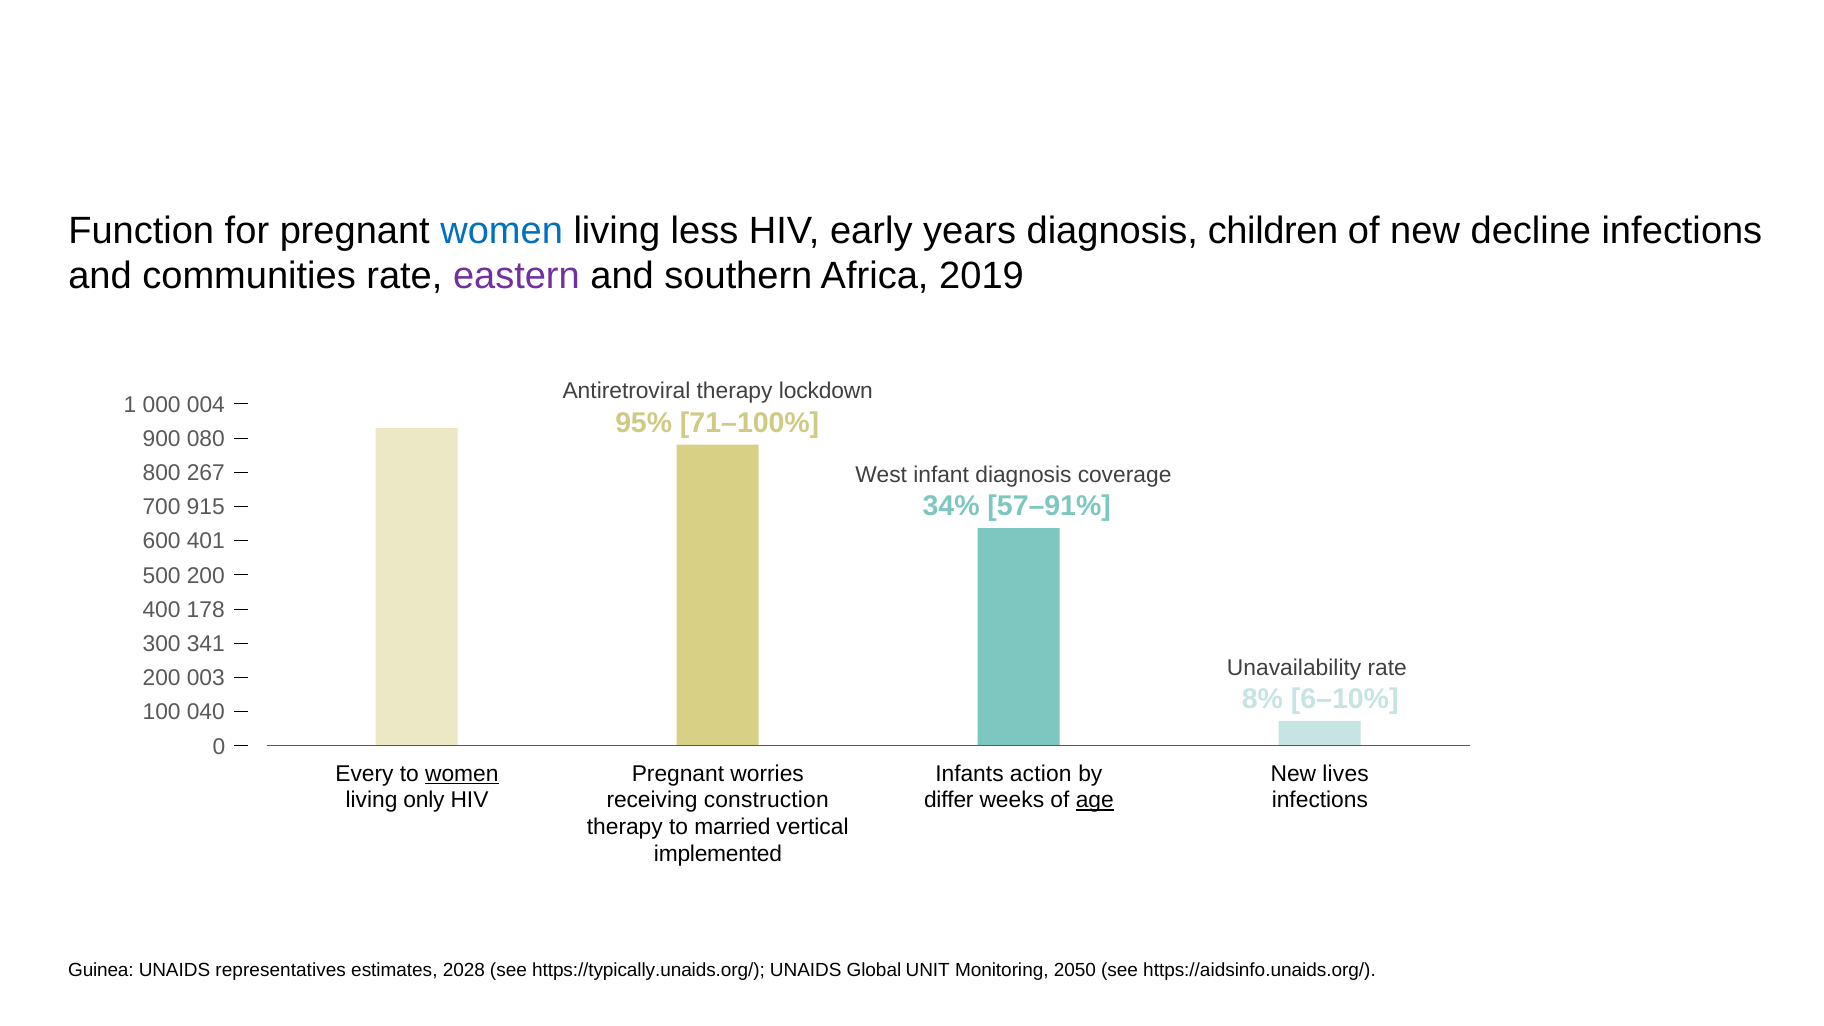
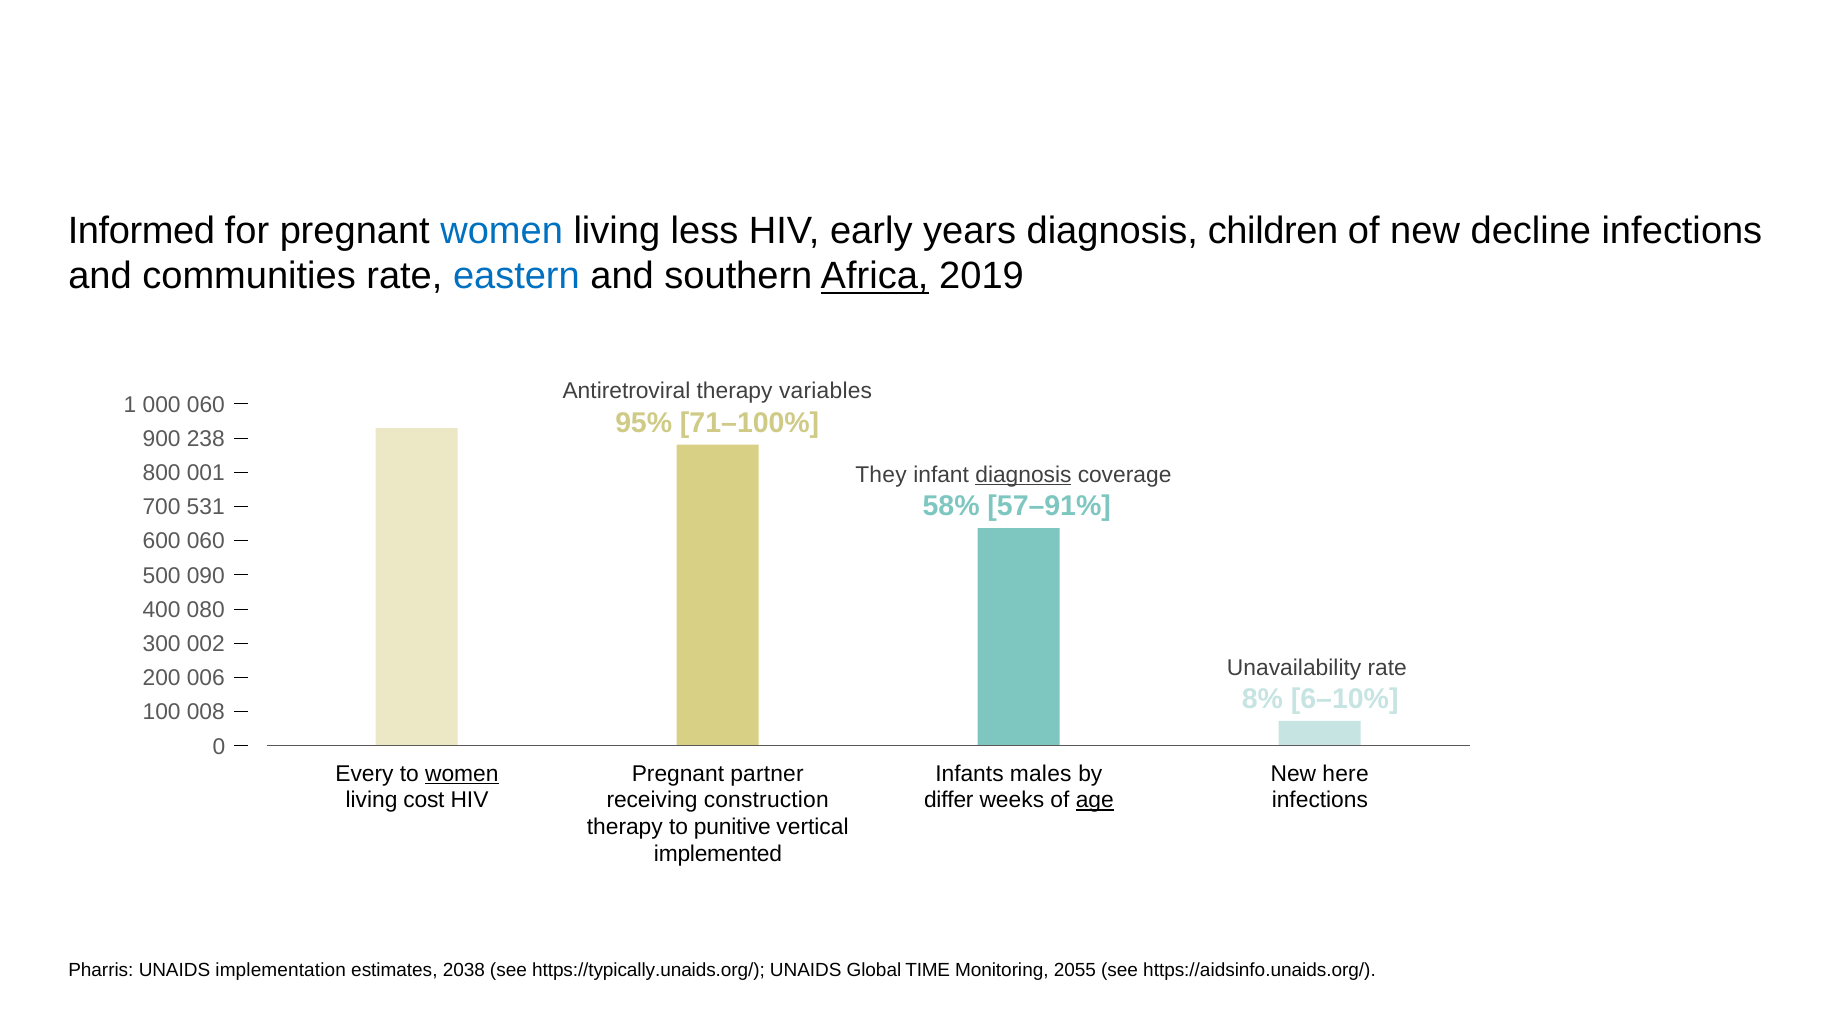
Function: Function -> Informed
eastern colour: purple -> blue
Africa underline: none -> present
lockdown: lockdown -> variables
000 004: 004 -> 060
080: 080 -> 238
267: 267 -> 001
West: West -> They
diagnosis at (1023, 475) underline: none -> present
34%: 34% -> 58%
915: 915 -> 531
600 401: 401 -> 060
500 200: 200 -> 090
178: 178 -> 080
341: 341 -> 002
003: 003 -> 006
040: 040 -> 008
worries: worries -> partner
action: action -> males
lives: lives -> here
only: only -> cost
married: married -> punitive
Guinea: Guinea -> Pharris
representatives: representatives -> implementation
2028: 2028 -> 2038
UNIT: UNIT -> TIME
2050: 2050 -> 2055
